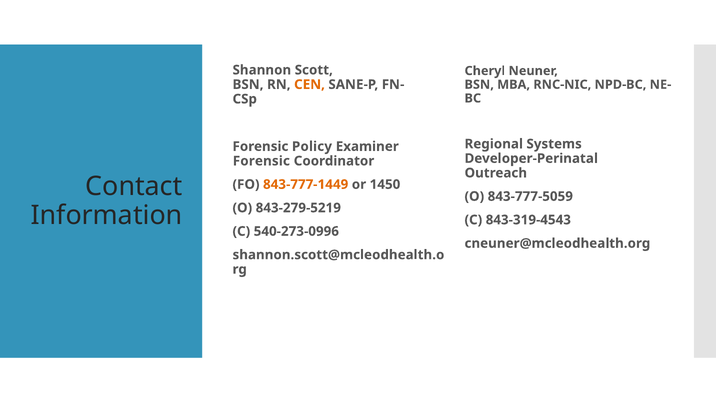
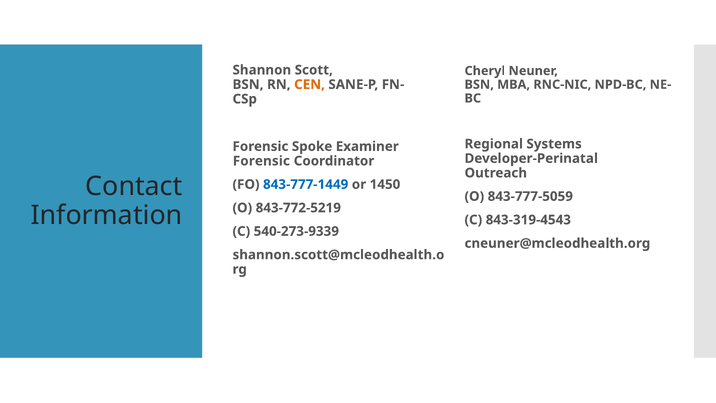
Policy: Policy -> Spoke
843-777-1449 colour: orange -> blue
843-279-5219: 843-279-5219 -> 843-772-5219
540-273-0996: 540-273-0996 -> 540-273-9339
